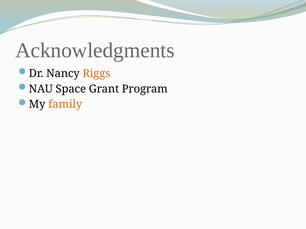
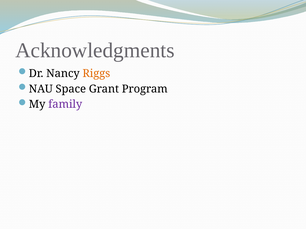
family colour: orange -> purple
